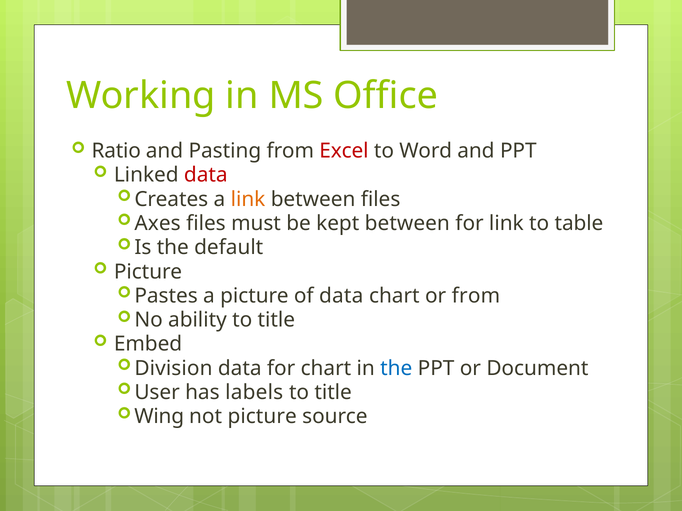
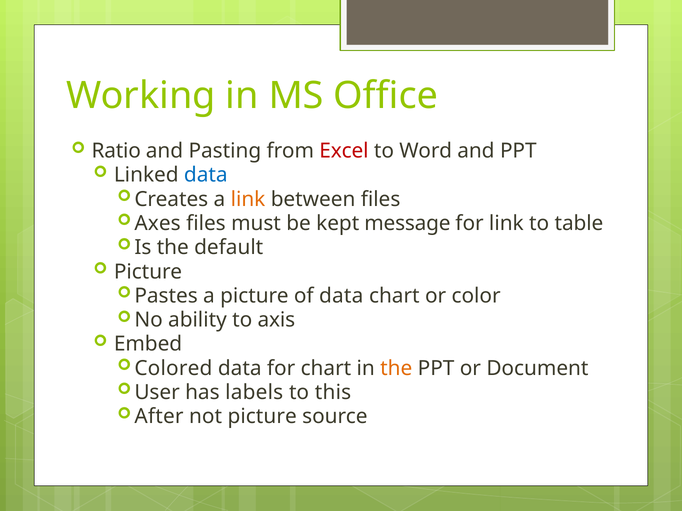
data at (206, 175) colour: red -> blue
kept between: between -> message
or from: from -> color
ability to title: title -> axis
Division: Division -> Colored
the at (396, 369) colour: blue -> orange
title at (333, 393): title -> this
Wing: Wing -> After
